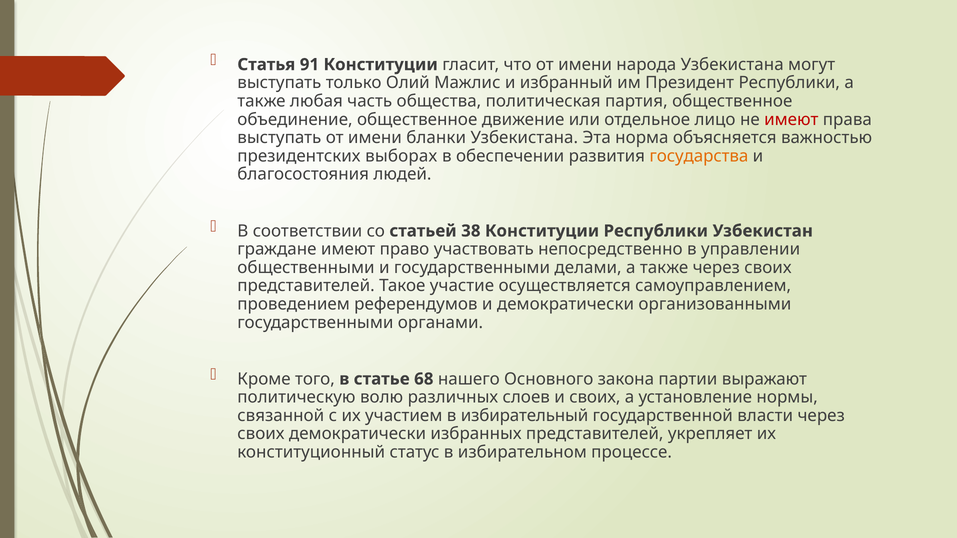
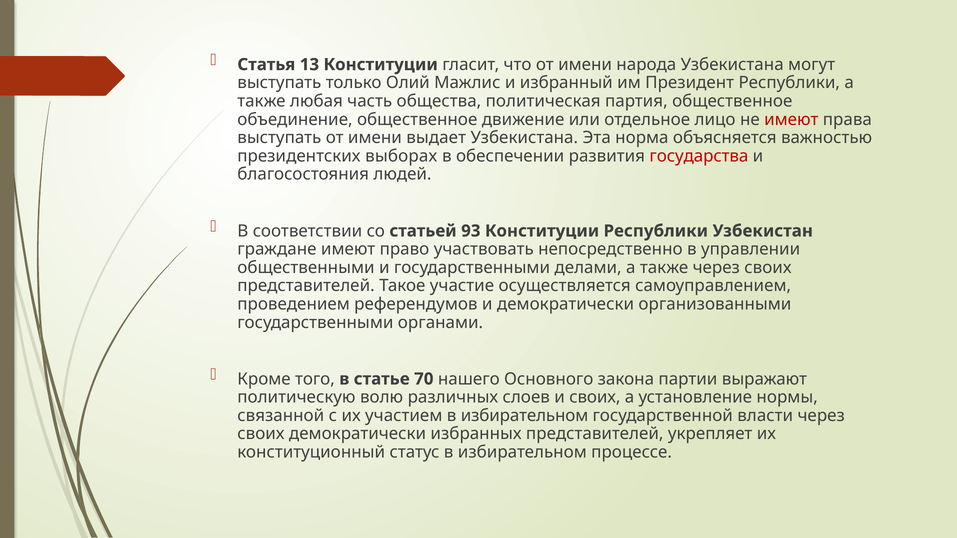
91: 91 -> 13
бланки: бланки -> выдает
государства colour: orange -> red
38: 38 -> 93
68: 68 -> 70
участием в избирательный: избирательный -> избирательном
